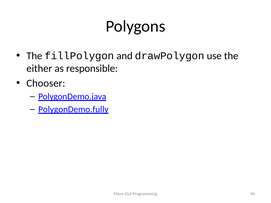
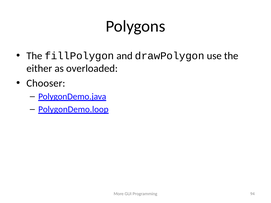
responsible: responsible -> overloaded
PolygonDemo.fully: PolygonDemo.fully -> PolygonDemo.loop
